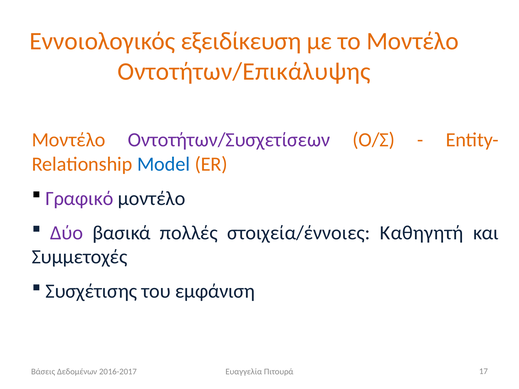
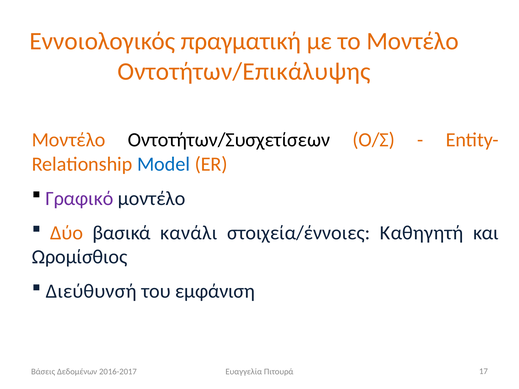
εξειδίκευση: εξειδίκευση -> πραγματική
Οντοτήτων/Συσχετίσεων colour: purple -> black
Δύο colour: purple -> orange
πολλές: πολλές -> κανάλι
Συμμετοχές: Συμμετοχές -> Ωρομίσθιος
Συσχέτισης: Συσχέτισης -> Διεύθυνσή
